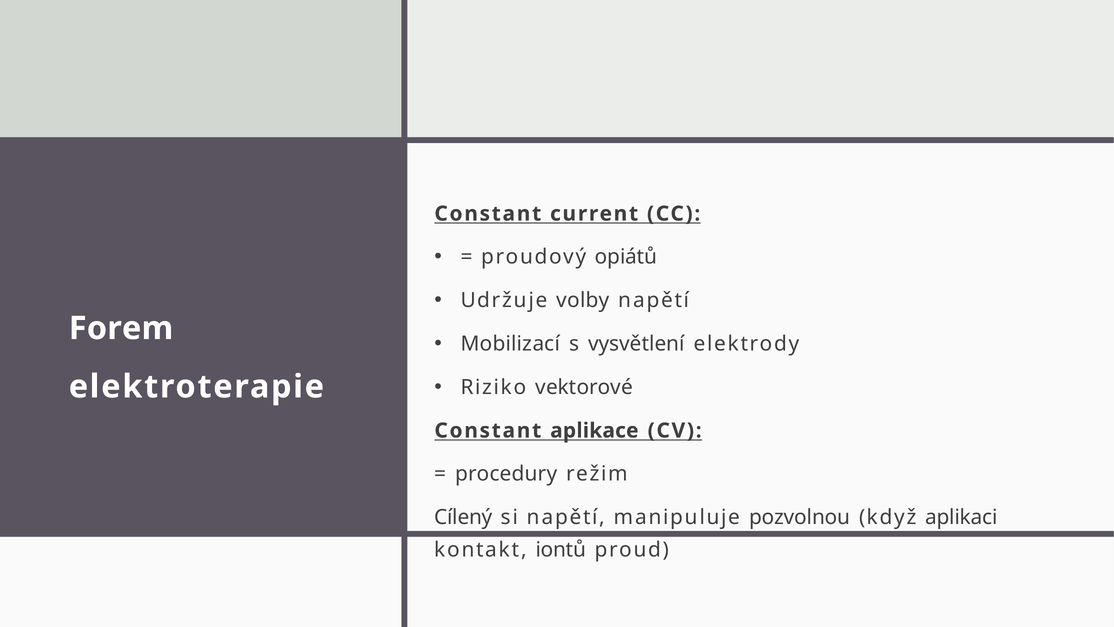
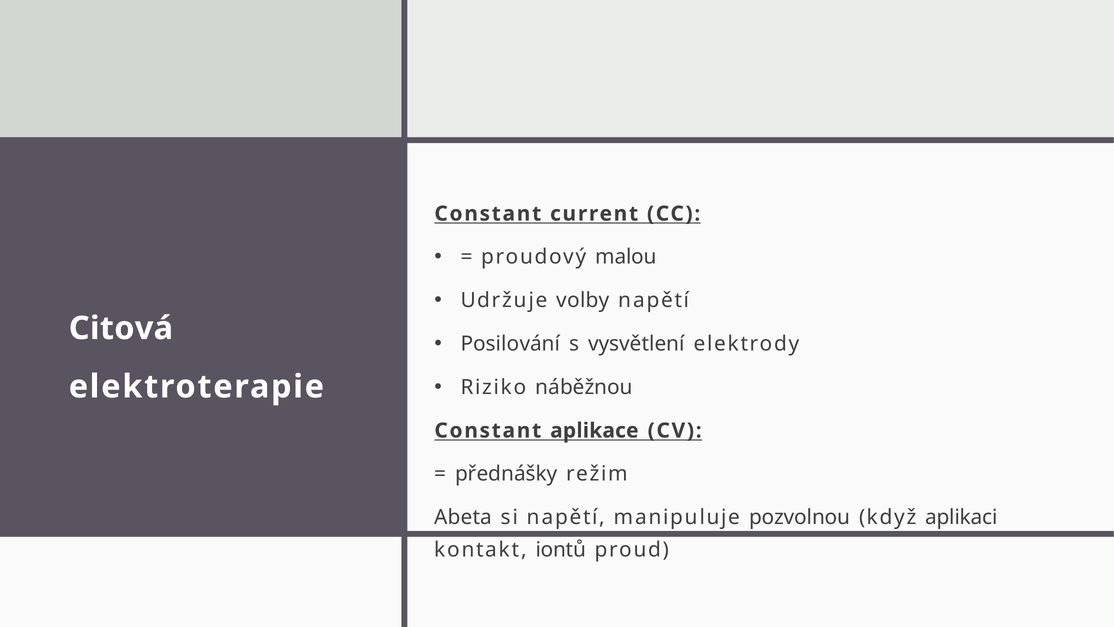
opiátů: opiátů -> malou
Forem: Forem -> Citová
Mobilizací: Mobilizací -> Posilování
vektorové: vektorové -> náběžnou
procedury: procedury -> přednášky
Cílený: Cílený -> Abeta
